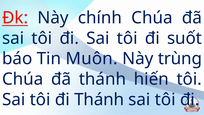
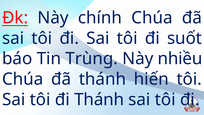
Muôn: Muôn -> Trùng
trùng: trùng -> nhiều
